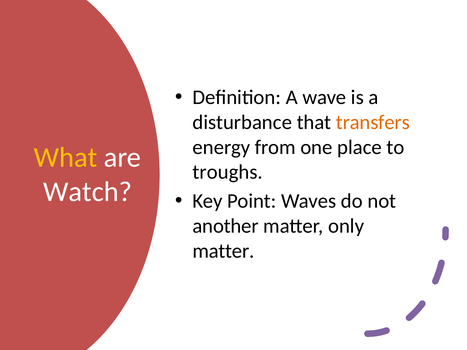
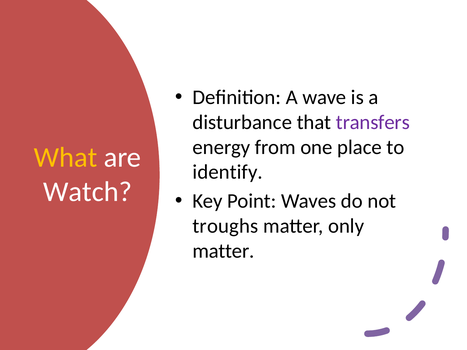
transfers colour: orange -> purple
troughs: troughs -> identify
another: another -> troughs
